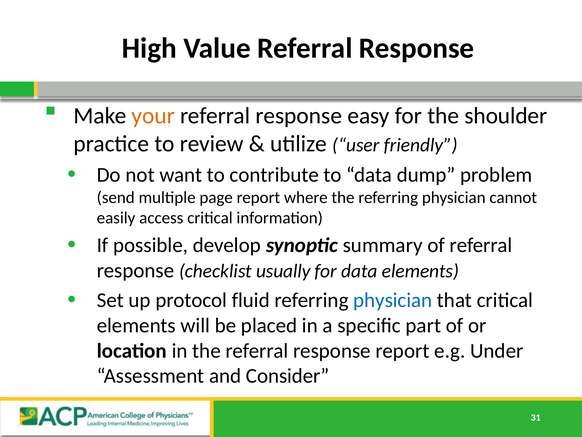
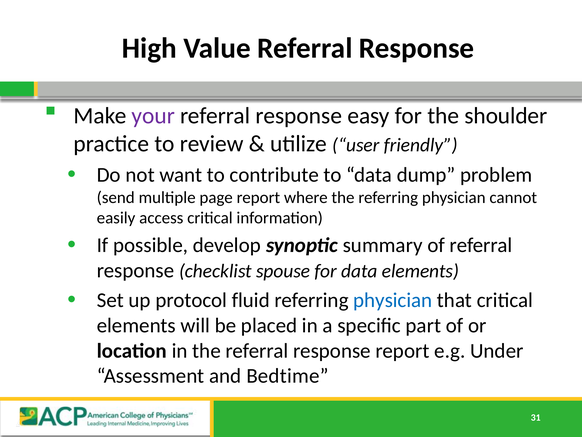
your colour: orange -> purple
usually: usually -> spouse
Consider: Consider -> Bedtime
